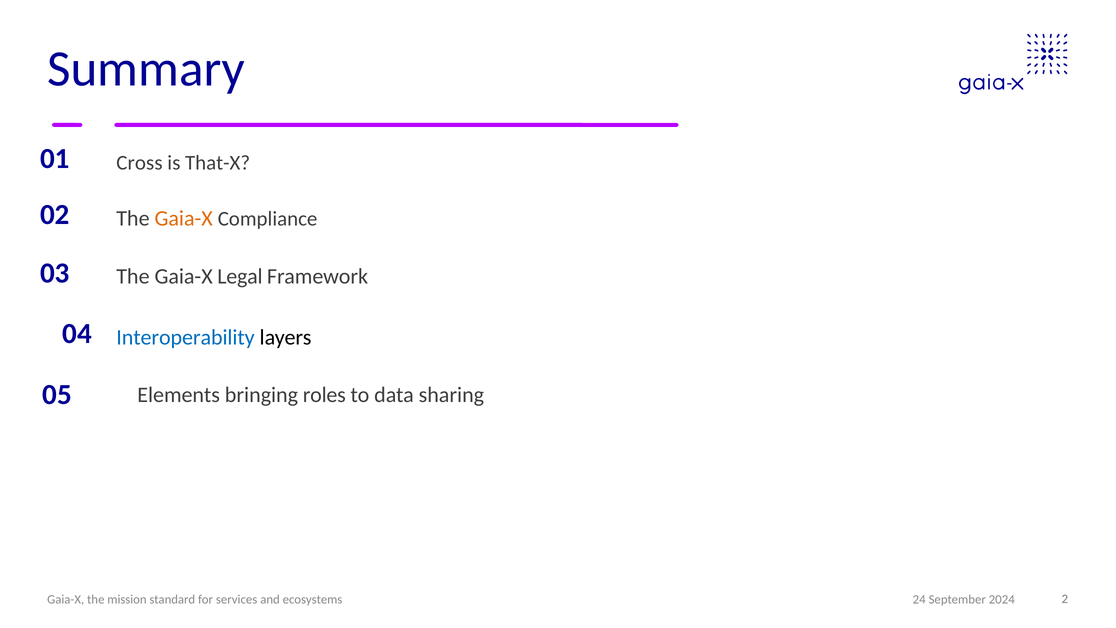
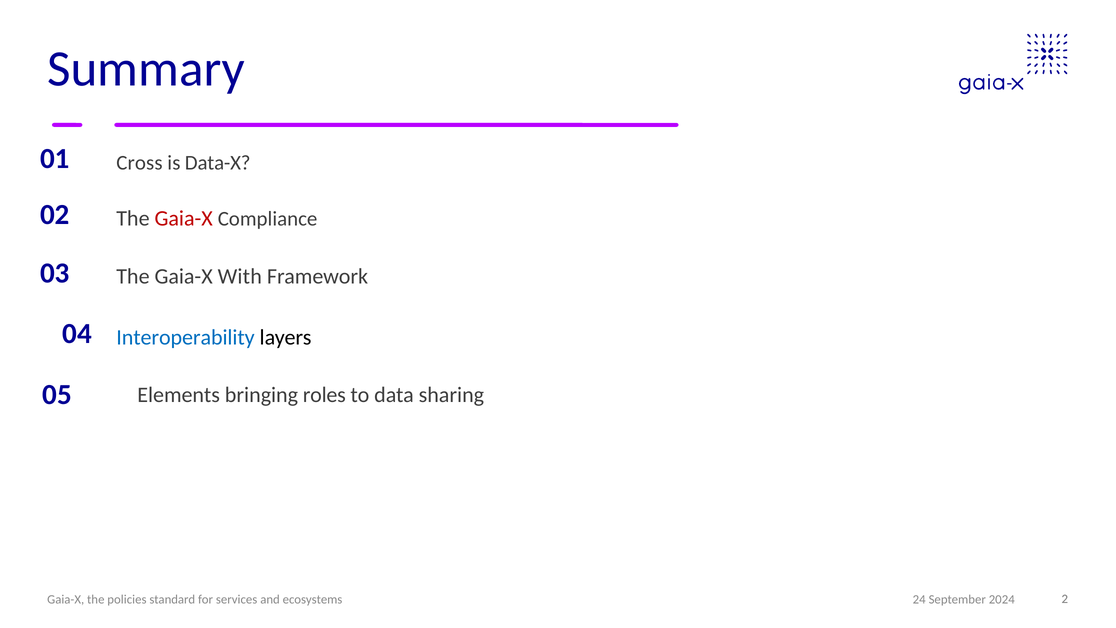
That-X: That-X -> Data-X
Gaia-X at (184, 218) colour: orange -> red
Legal: Legal -> With
mission: mission -> policies
